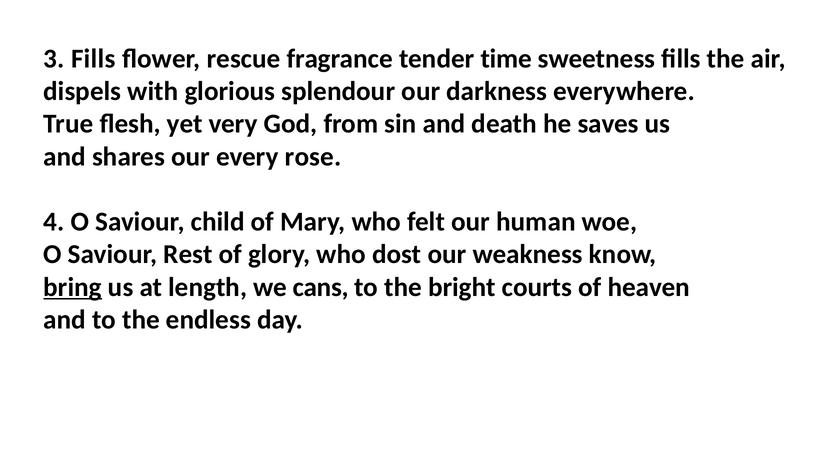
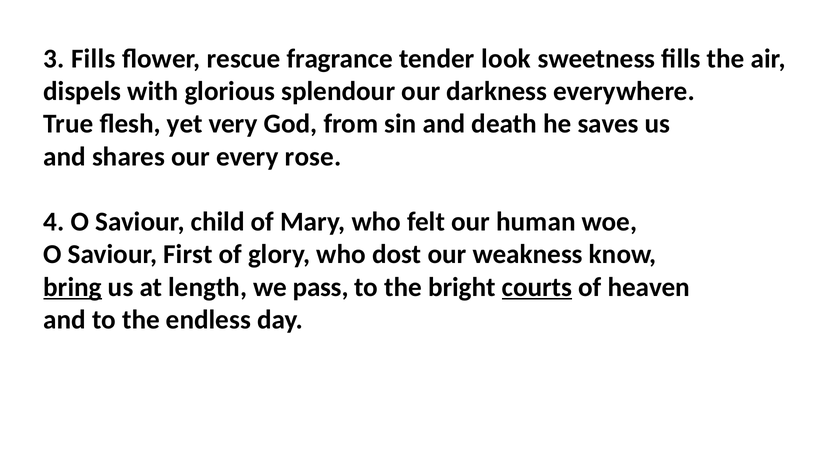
time: time -> look
Rest: Rest -> First
cans: cans -> pass
courts underline: none -> present
